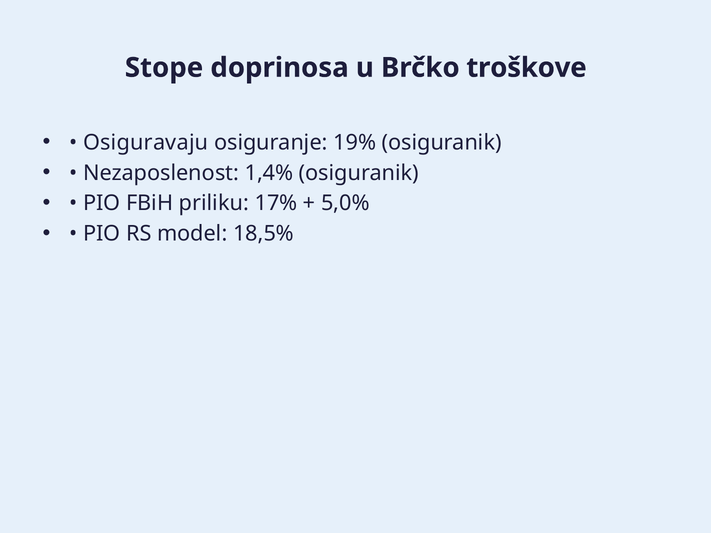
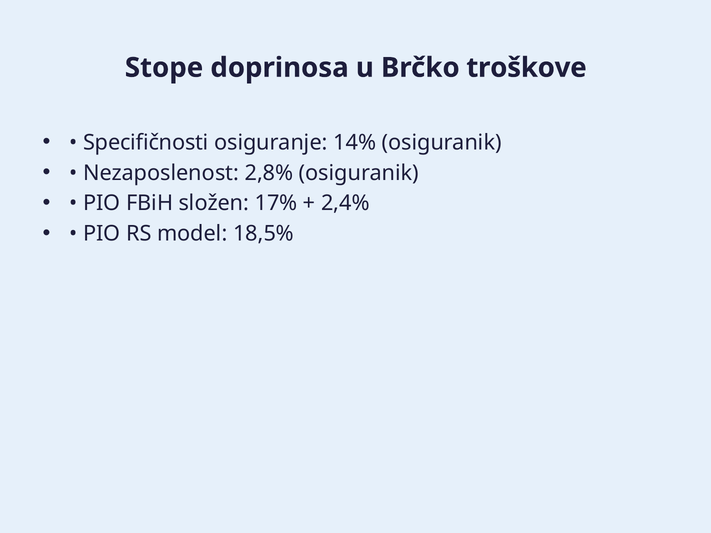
Osiguravaju: Osiguravaju -> Specifičnosti
19%: 19% -> 14%
1,4%: 1,4% -> 2,8%
priliku: priliku -> složen
5,0%: 5,0% -> 2,4%
